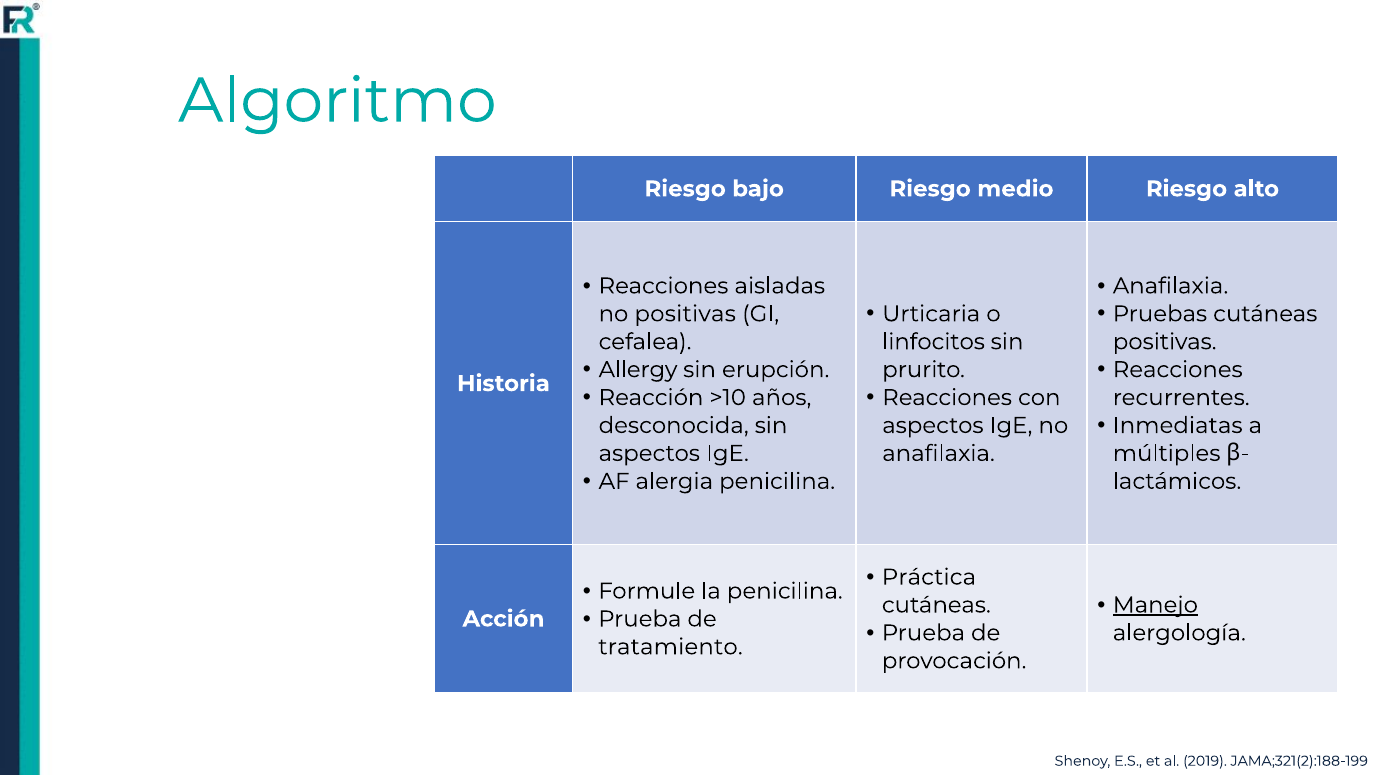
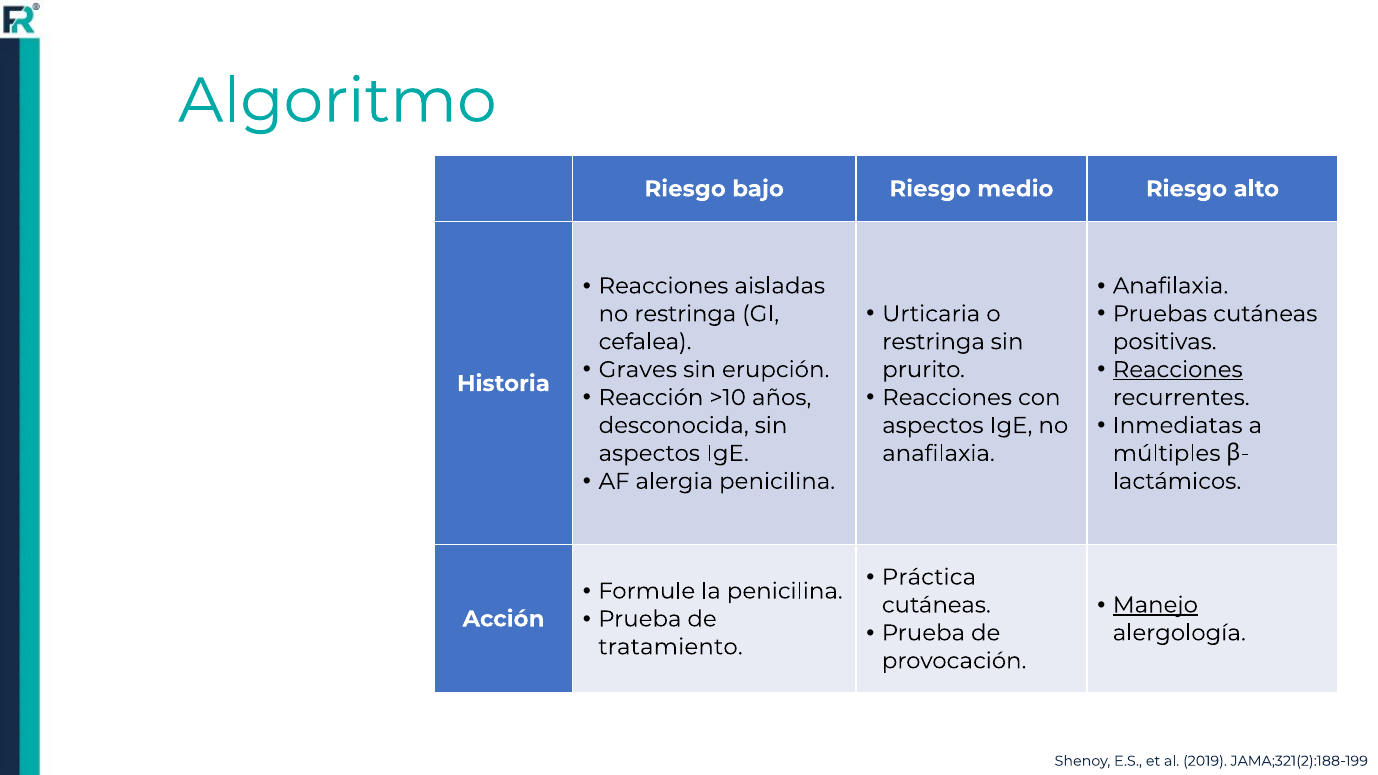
no positivas: positivas -> restringa
linfocitos at (934, 342): linfocitos -> restringa
Allergy: Allergy -> Graves
Reacciones at (1178, 370) underline: none -> present
